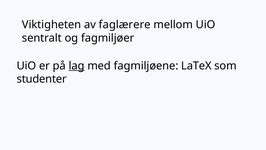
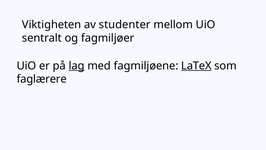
faglærere: faglærere -> studenter
LaTeX underline: none -> present
studenter: studenter -> faglærere
